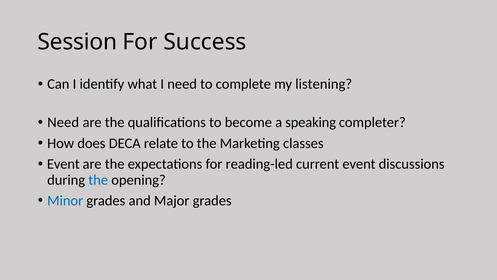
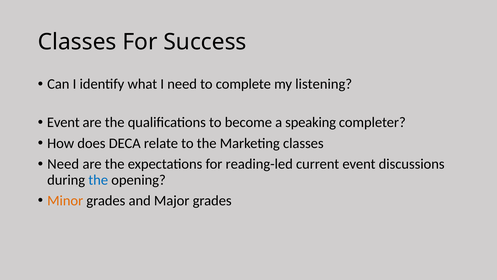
Session at (77, 42): Session -> Classes
Need at (63, 122): Need -> Event
Event at (63, 164): Event -> Need
Minor colour: blue -> orange
